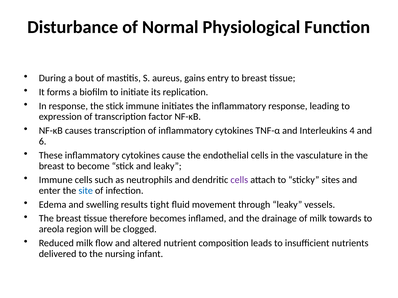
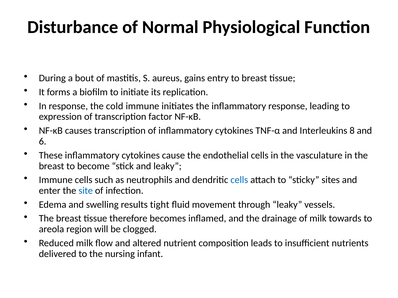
the stick: stick -> cold
4: 4 -> 8
cells at (239, 180) colour: purple -> blue
